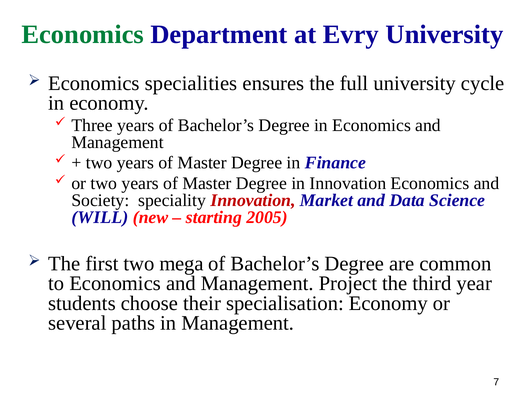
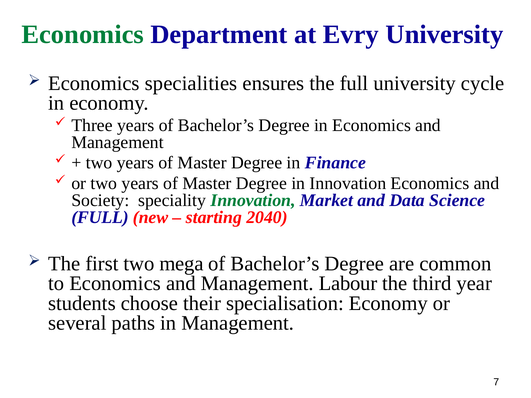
Innovation at (253, 200) colour: red -> green
WILL at (100, 217): WILL -> FULL
2005: 2005 -> 2040
Project: Project -> Labour
